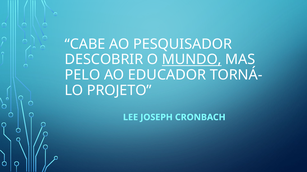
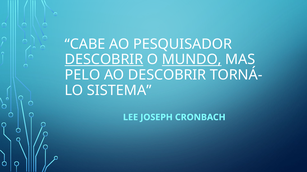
DESCOBRIR at (104, 60) underline: none -> present
AO EDUCADOR: EDUCADOR -> DESCOBRIR
PROJETO: PROJETO -> SISTEMA
